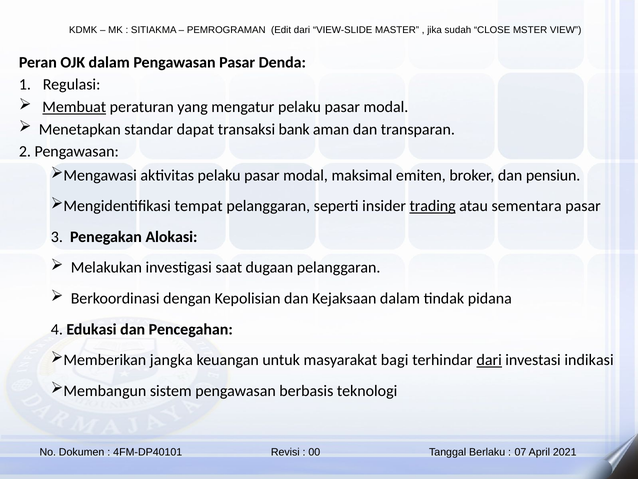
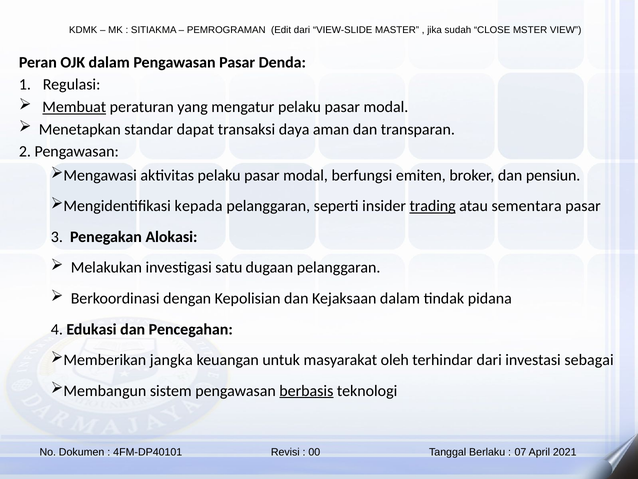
bank: bank -> daya
maksimal: maksimal -> berfungsi
tempat: tempat -> kepada
saat: saat -> satu
bagi: bagi -> oleh
dari at (489, 360) underline: present -> none
indikasi: indikasi -> sebagai
berbasis underline: none -> present
